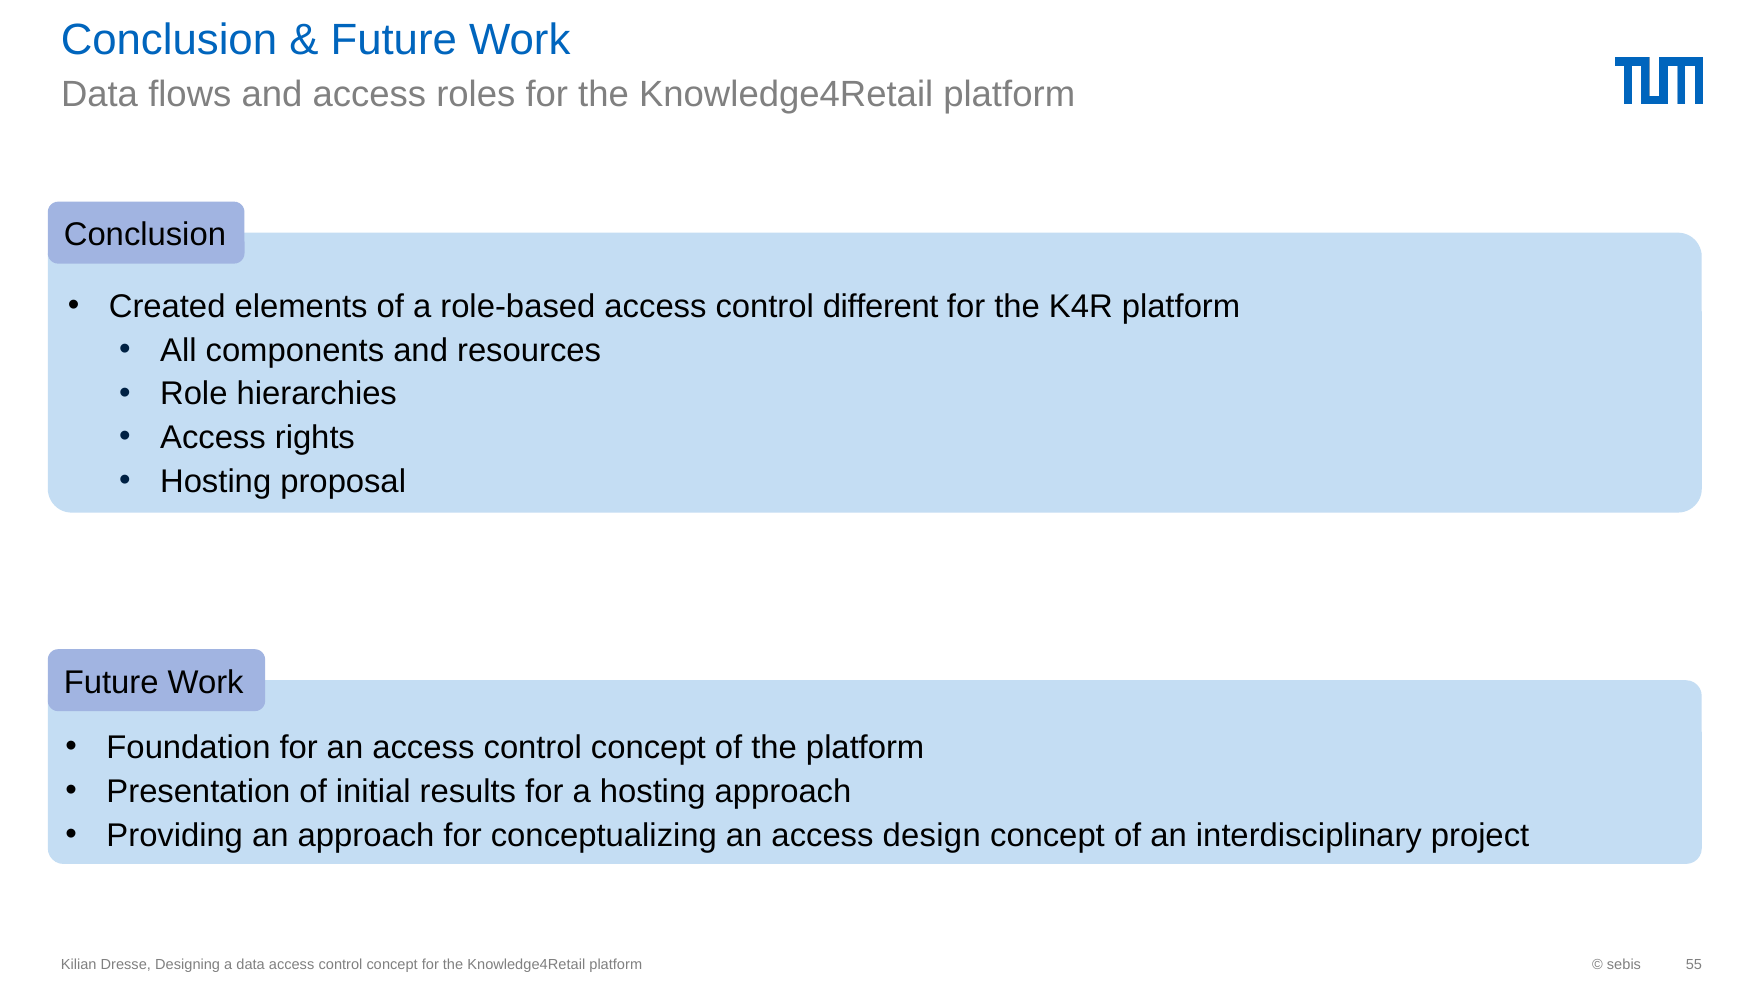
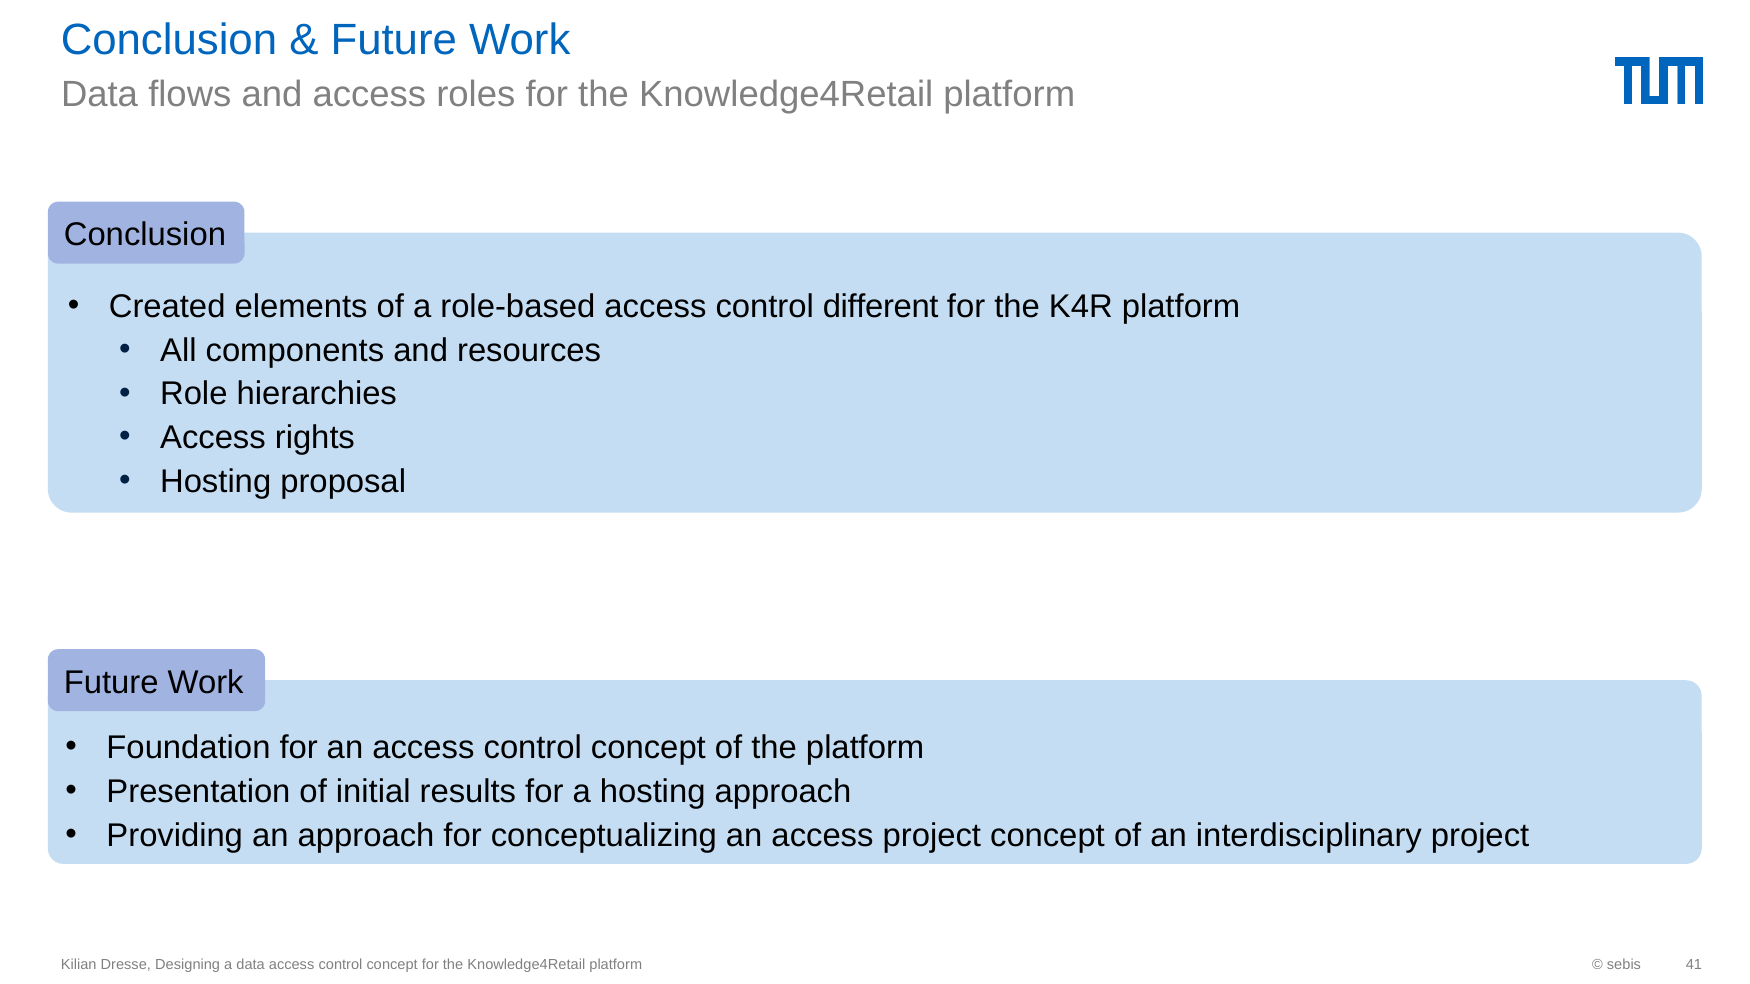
access design: design -> project
55: 55 -> 41
